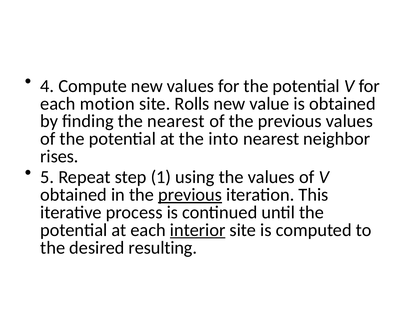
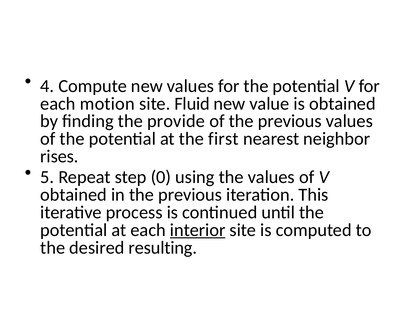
Rolls: Rolls -> Fluid
the nearest: nearest -> provide
into: into -> first
1: 1 -> 0
previous at (190, 195) underline: present -> none
